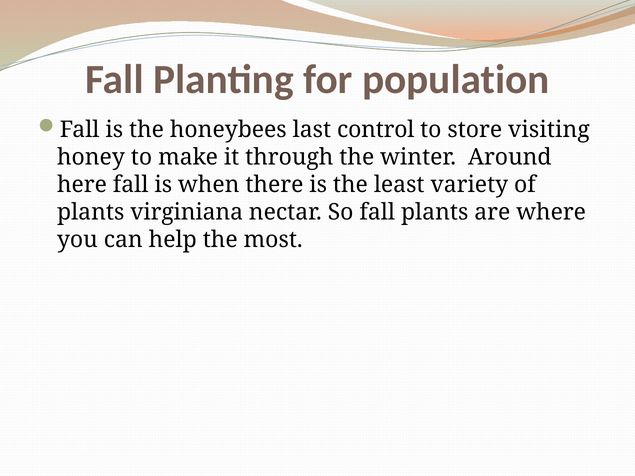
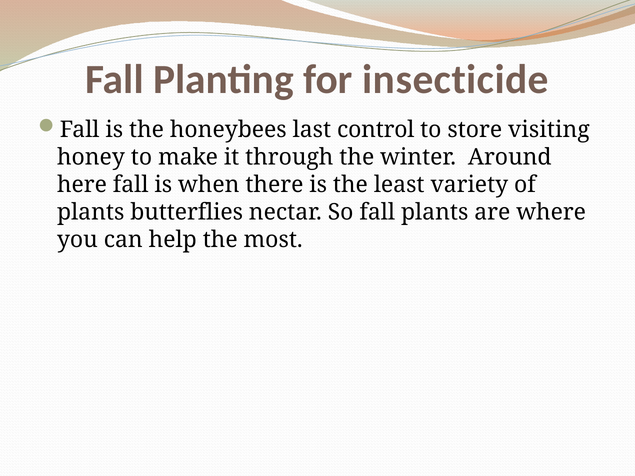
population: population -> insecticide
virginiana: virginiana -> butterflies
